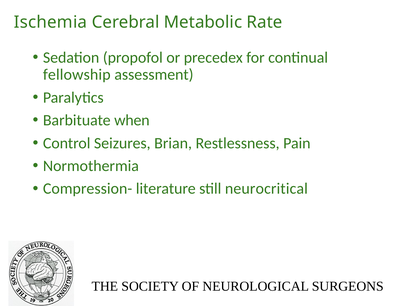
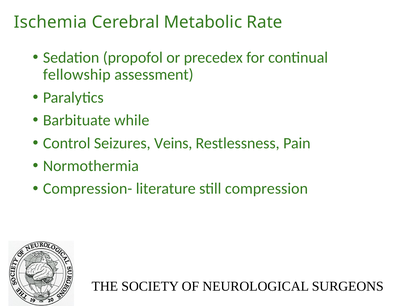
when: when -> while
Brian: Brian -> Veins
neurocritical: neurocritical -> compression
